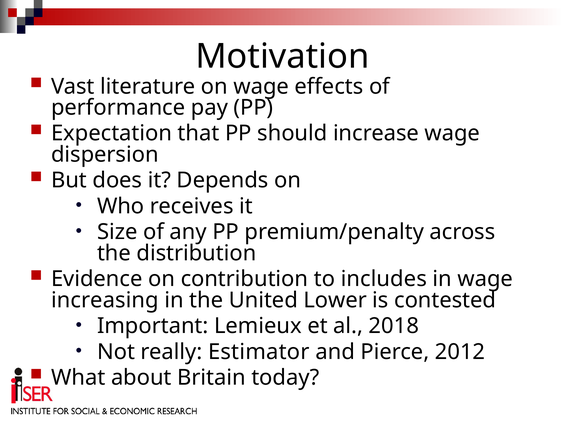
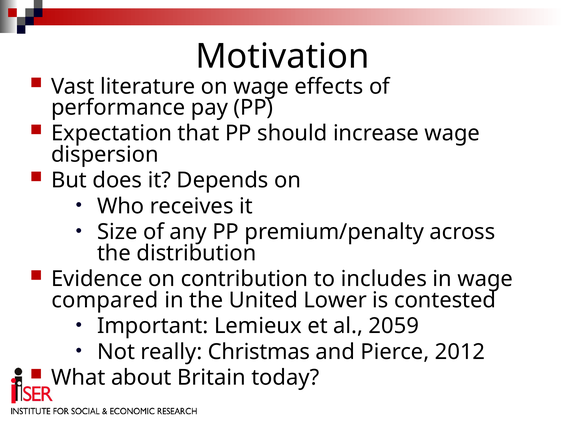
increasing: increasing -> compared
2018: 2018 -> 2059
Estimator: Estimator -> Christmas
